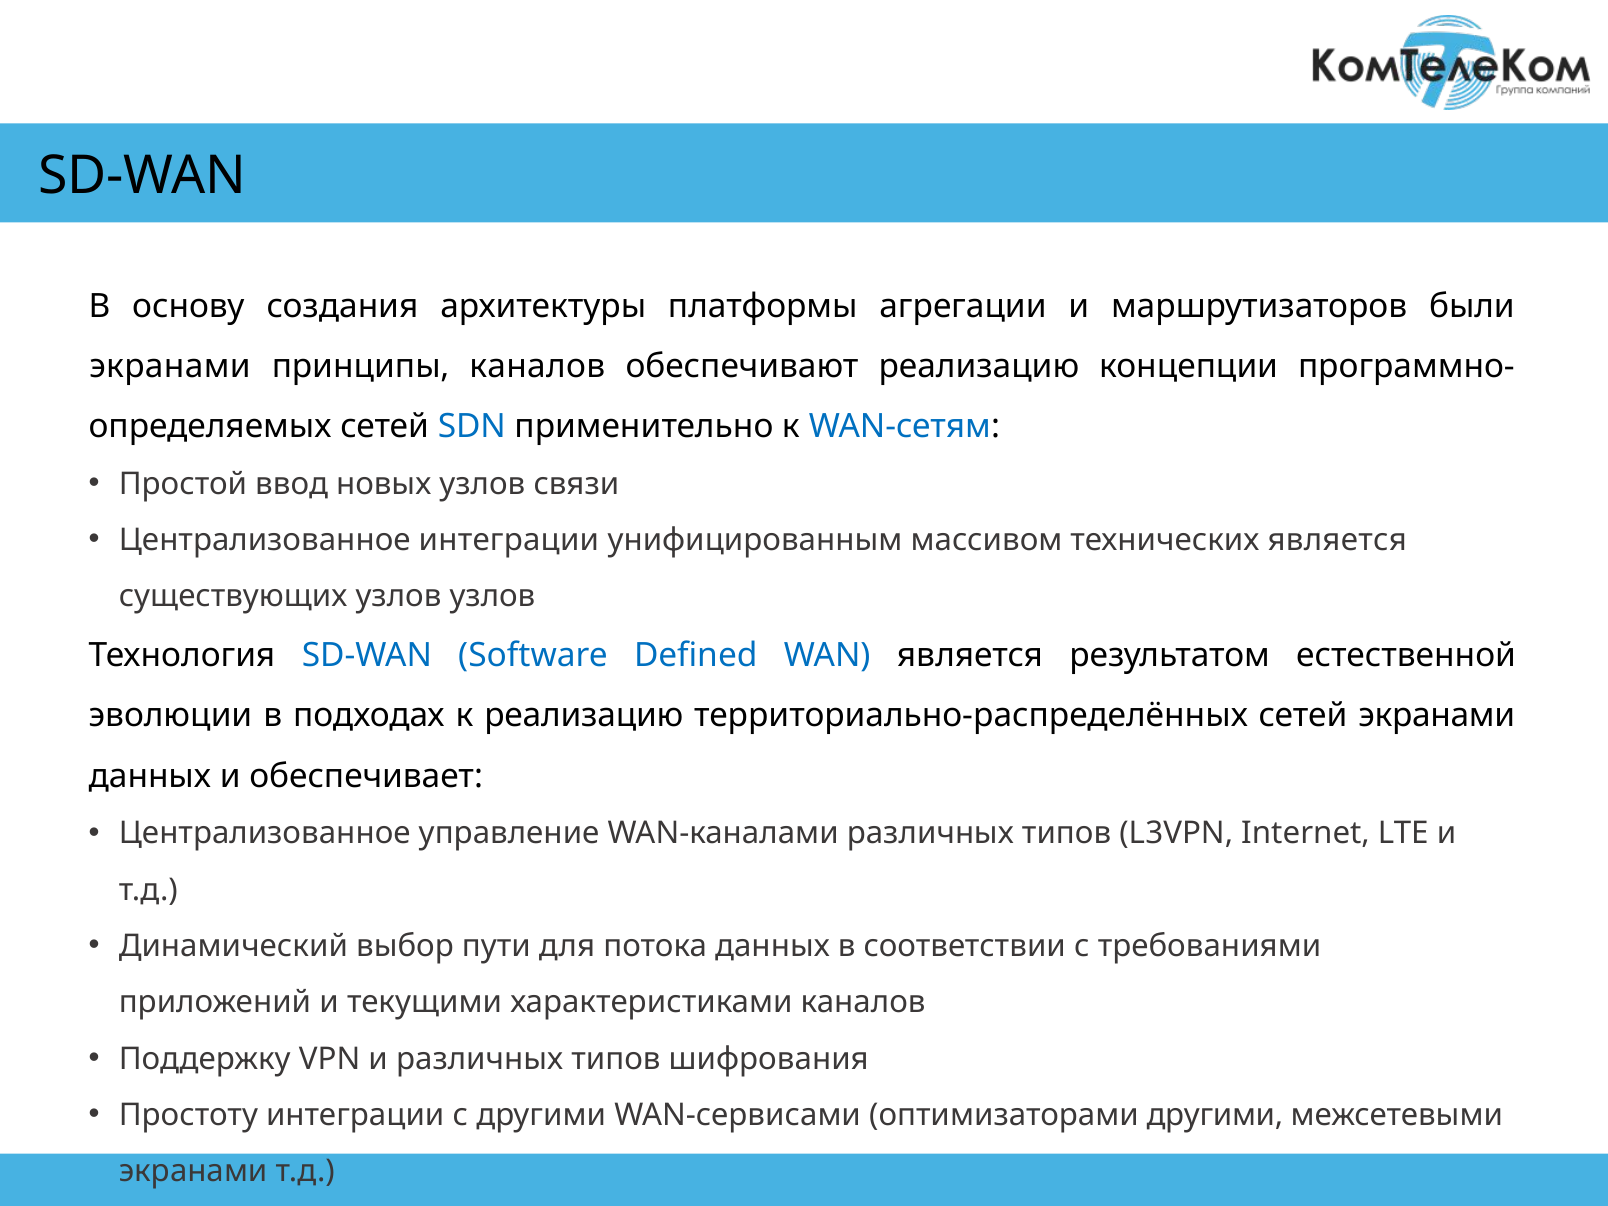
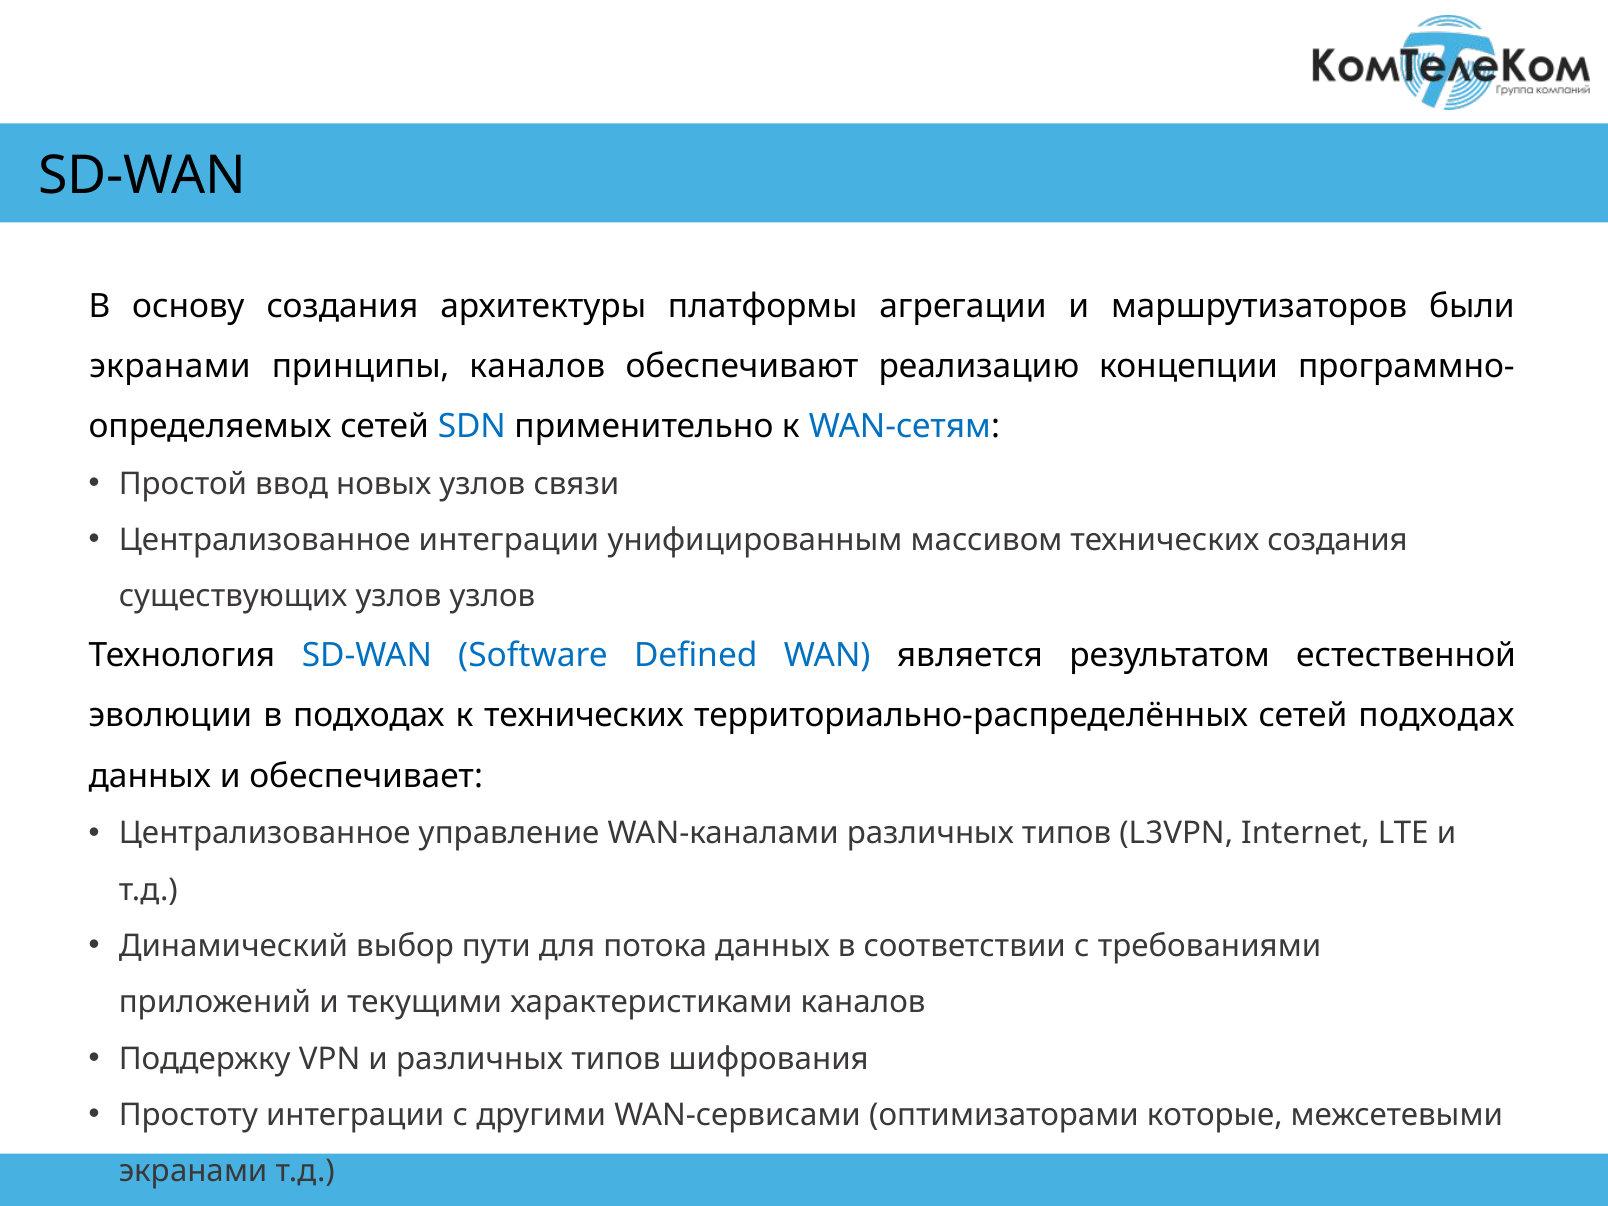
технических является: является -> создания
к реализацию: реализацию -> технических
сетей экранами: экранами -> подходах
оптимизаторами другими: другими -> которые
